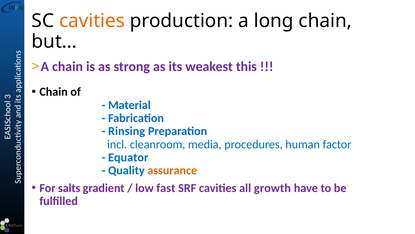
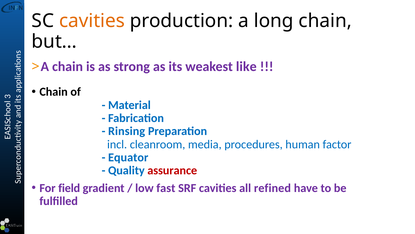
this: this -> like
assurance colour: orange -> red
salts: salts -> field
growth: growth -> refined
